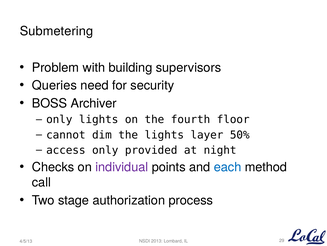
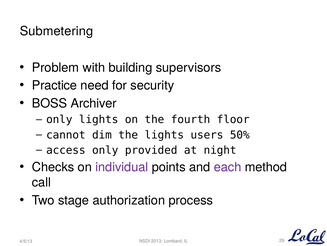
Queries: Queries -> Practice
layer: layer -> users
each colour: blue -> purple
